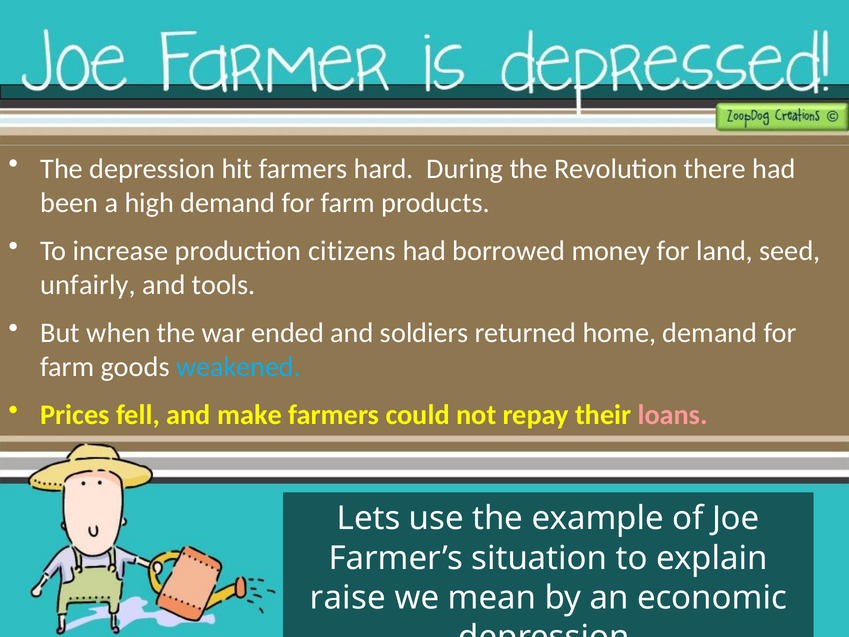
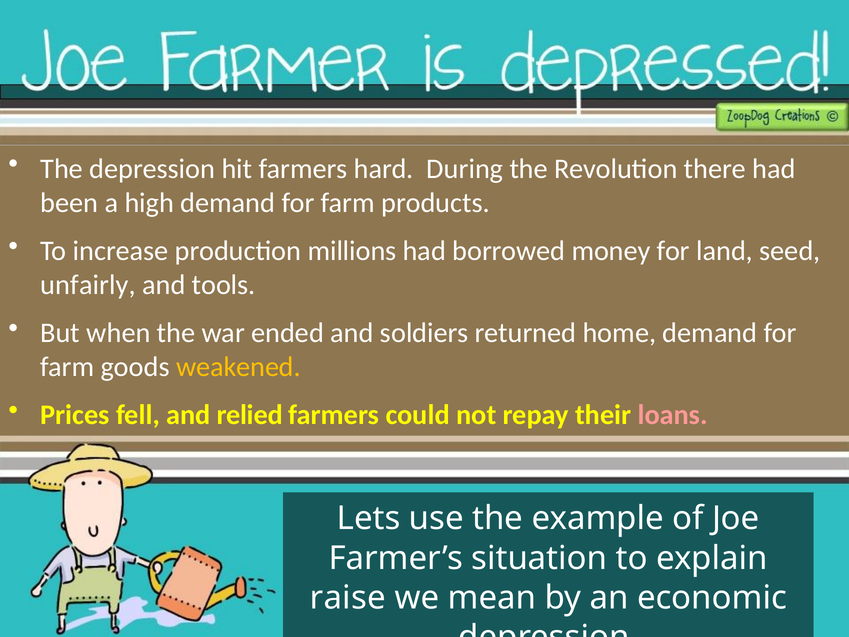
citizens: citizens -> millions
weakened colour: light blue -> yellow
make: make -> relied
